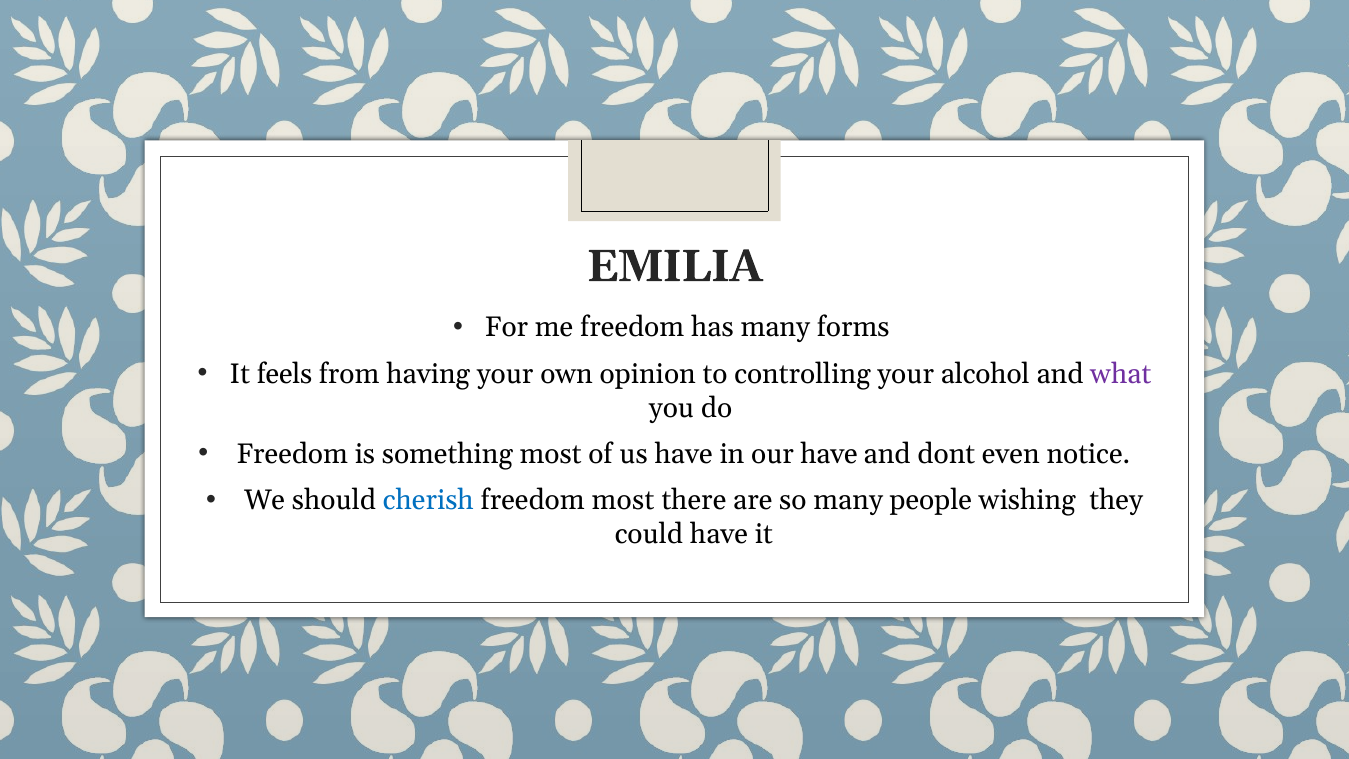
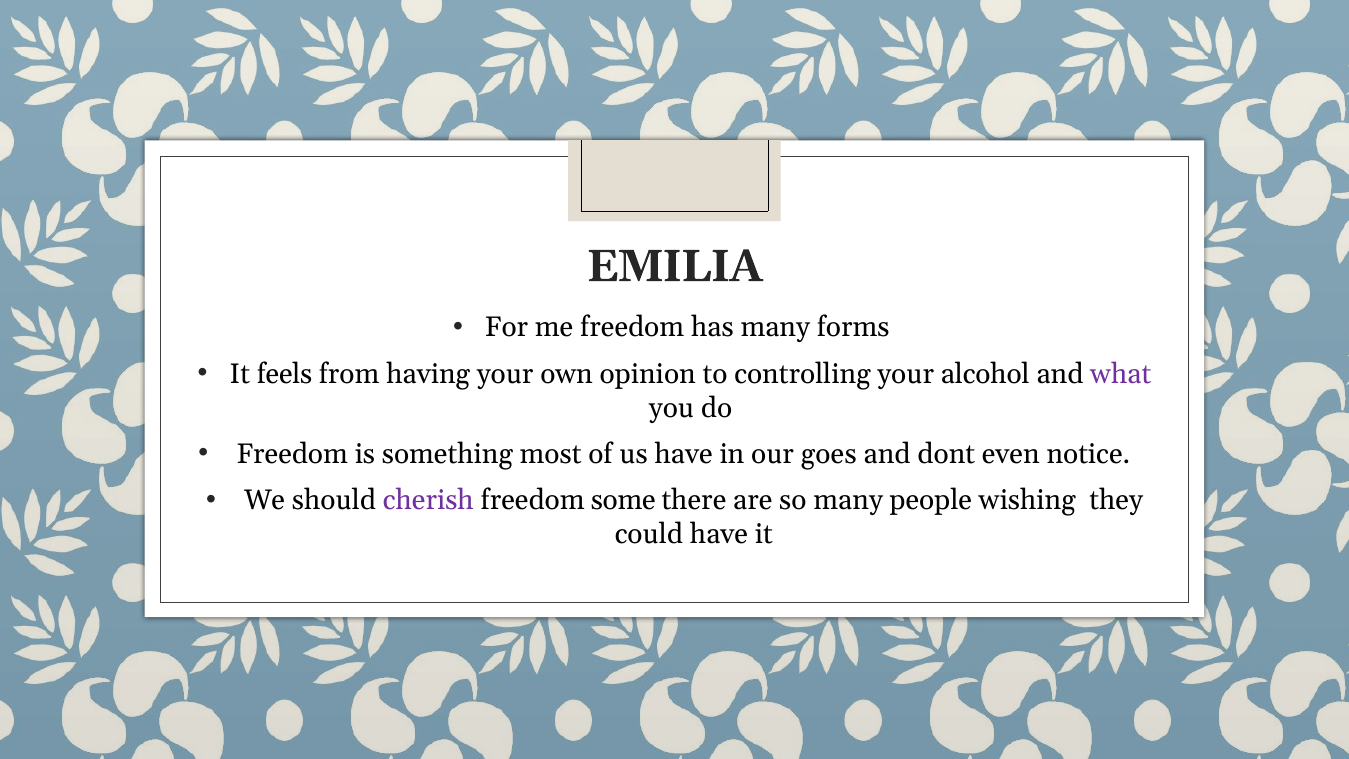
our have: have -> goes
cherish colour: blue -> purple
freedom most: most -> some
